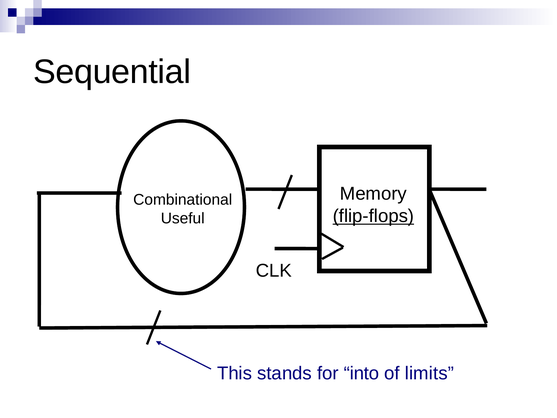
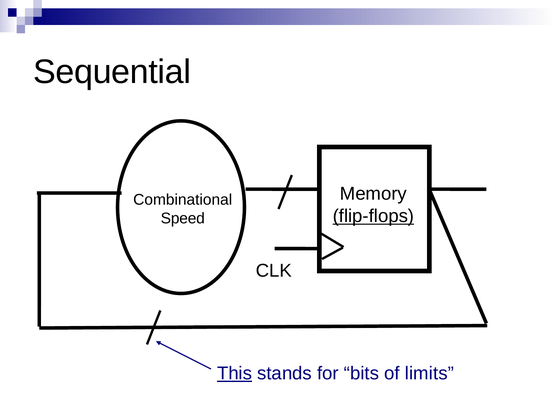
Useful: Useful -> Speed
This underline: none -> present
into: into -> bits
